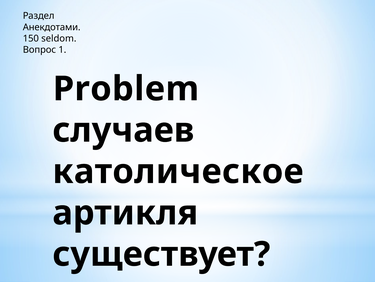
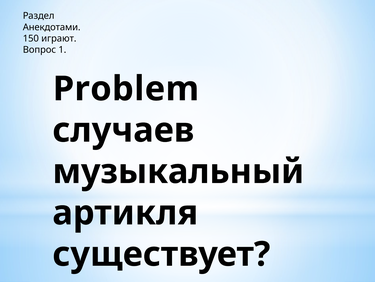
seldom: seldom -> играют
католическое: католическое -> музыкальный
